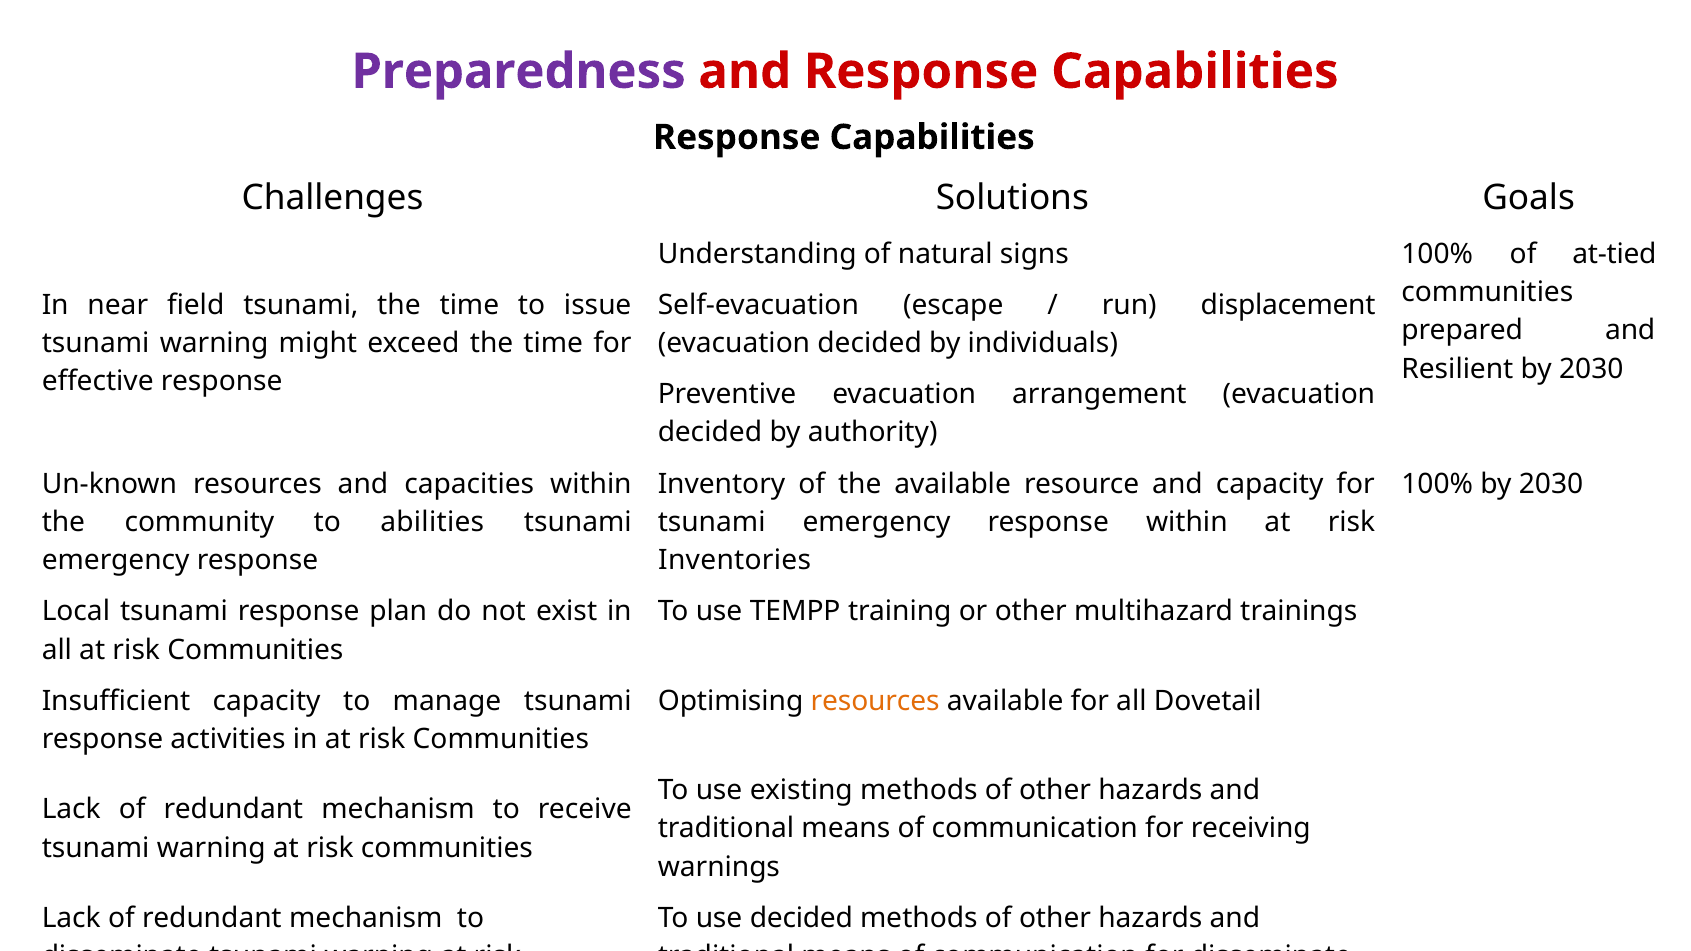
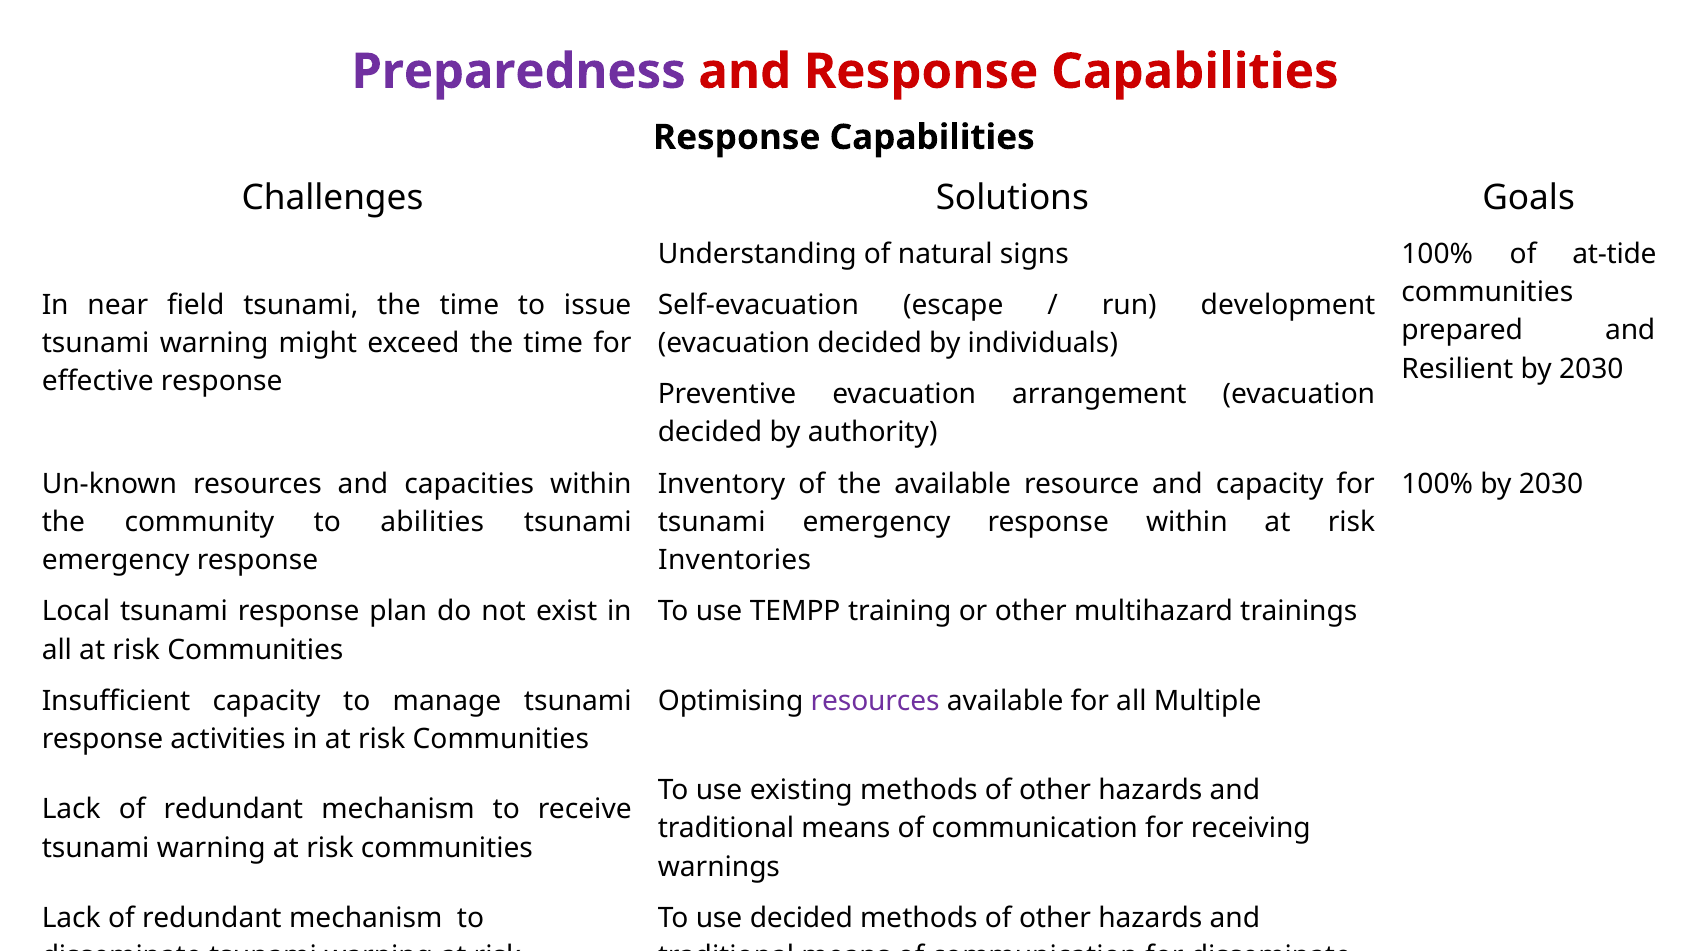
at-tied: at-tied -> at-tide
displacement: displacement -> development
resources at (875, 701) colour: orange -> purple
Dovetail: Dovetail -> Multiple
